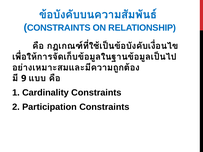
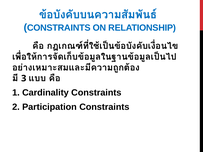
9: 9 -> 3
